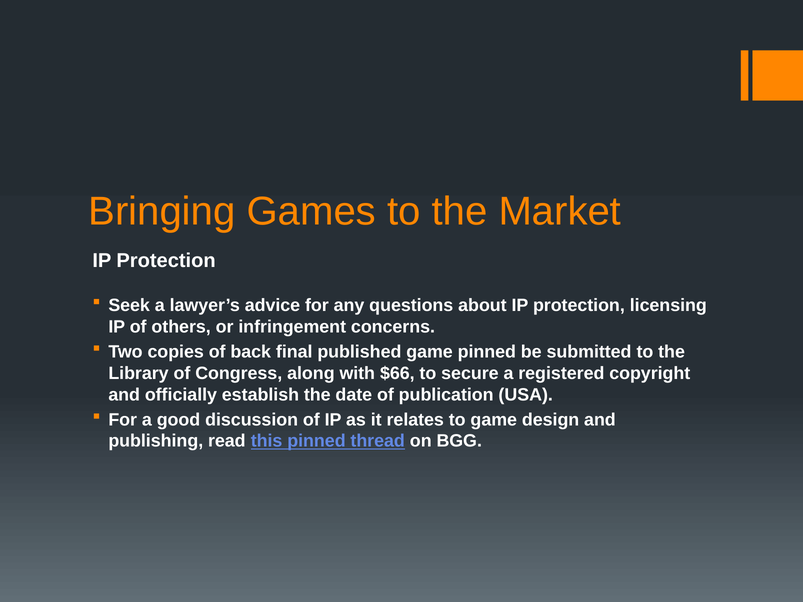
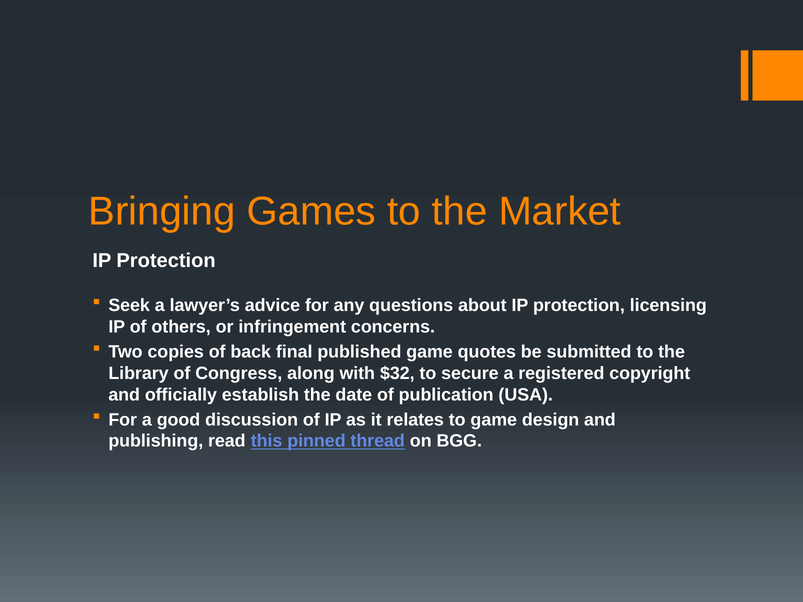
game pinned: pinned -> quotes
$66: $66 -> $32
